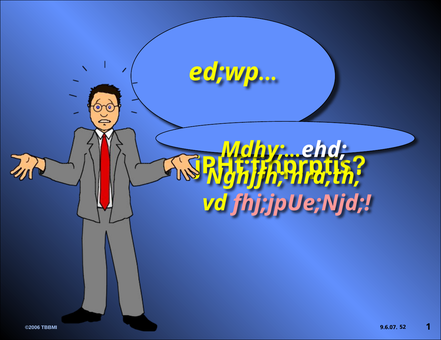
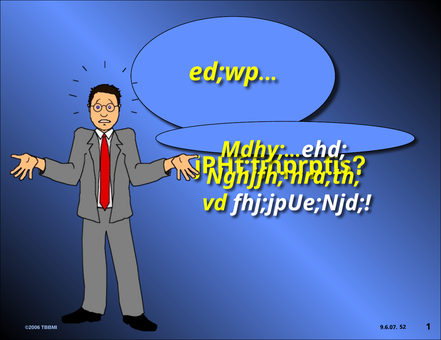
fhj;jpUe;Njd colour: pink -> white
